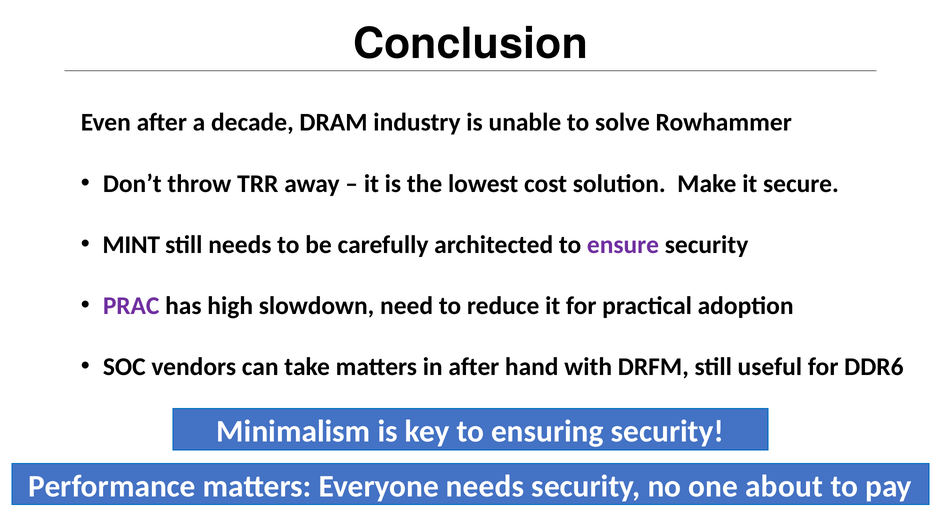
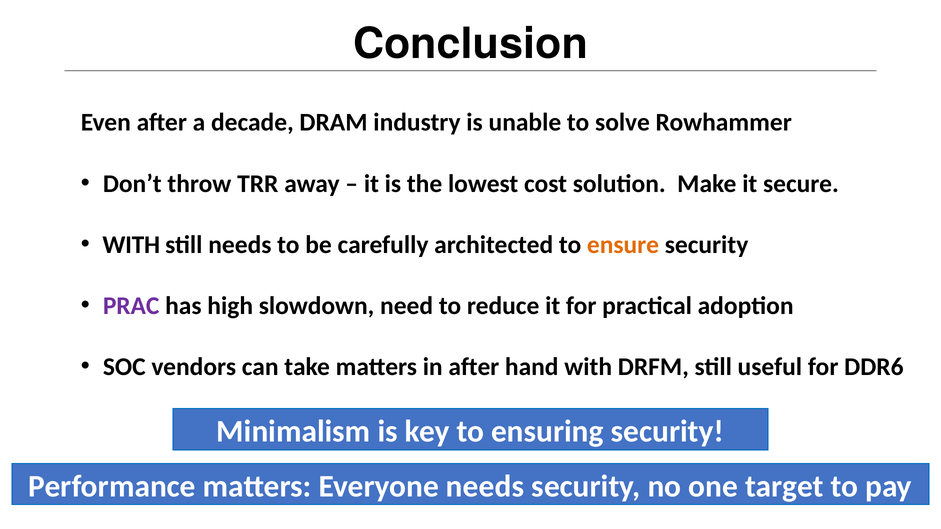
MINT at (131, 245): MINT -> WITH
ensure colour: purple -> orange
about: about -> target
